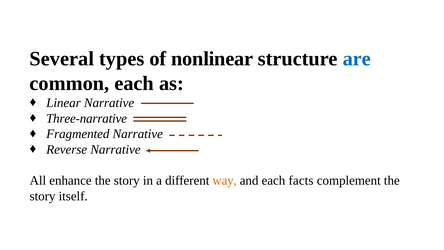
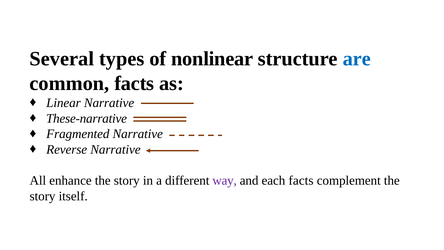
common each: each -> facts
Three-narrative: Three-narrative -> These-narrative
way colour: orange -> purple
